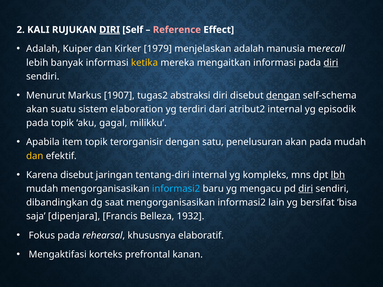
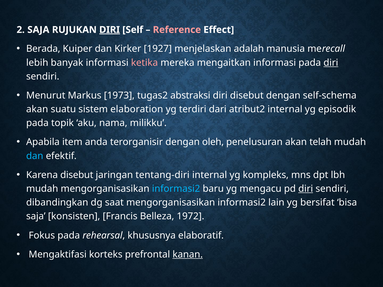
2 KALI: KALI -> SAJA
Adalah at (43, 49): Adalah -> Berada
1979: 1979 -> 1927
ketika colour: yellow -> pink
1907: 1907 -> 1973
dengan at (283, 96) underline: present -> none
gagal: gagal -> nama
item topik: topik -> anda
satu: satu -> oleh
akan pada: pada -> telah
dan at (35, 156) colour: yellow -> light blue
lbh underline: present -> none
dipenjara: dipenjara -> konsisten
1932: 1932 -> 1972
kanan underline: none -> present
